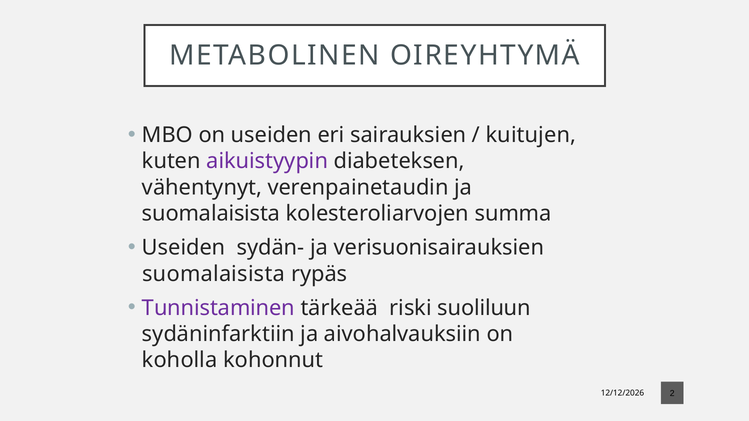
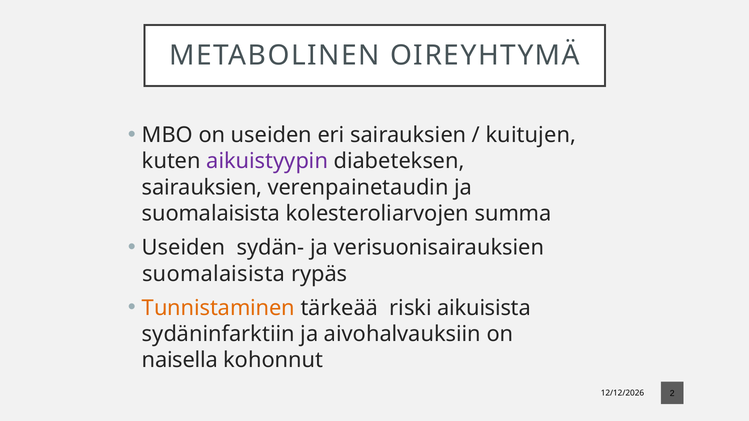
vähentynyt at (202, 188): vähentynyt -> sairauksien
Tunnistaminen colour: purple -> orange
suoliluun: suoliluun -> aikuisista
koholla: koholla -> naisella
